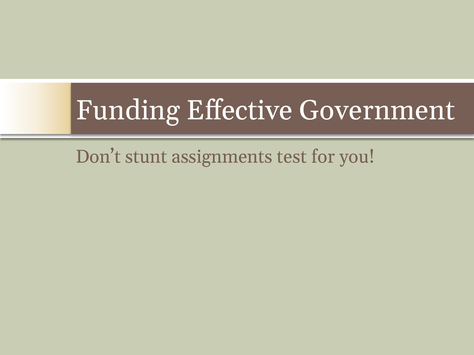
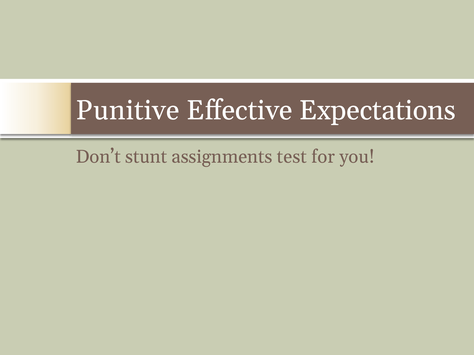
Funding: Funding -> Punitive
Government: Government -> Expectations
